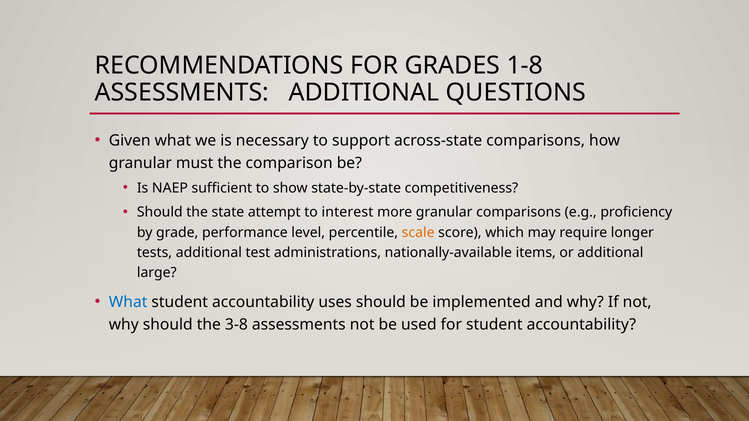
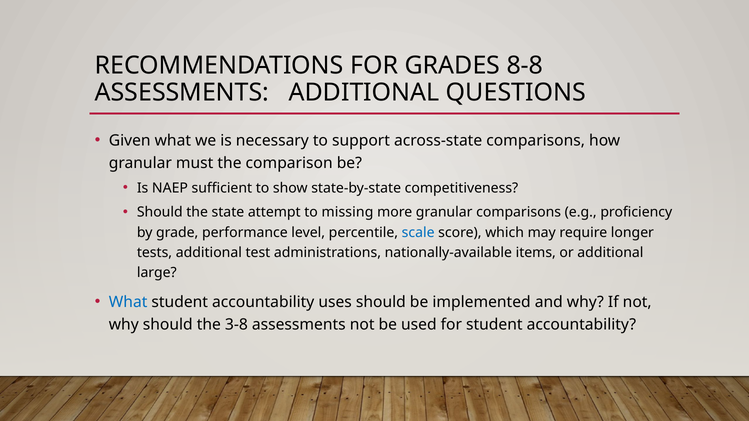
1-8: 1-8 -> 8-8
interest: interest -> missing
scale colour: orange -> blue
